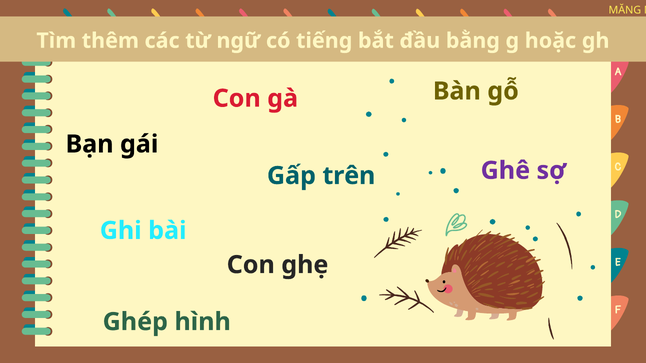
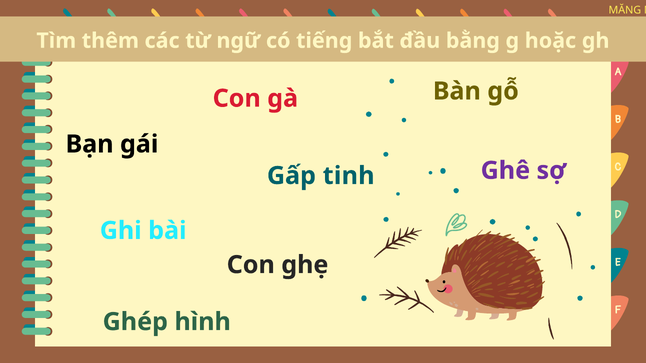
trên: trên -> tinh
